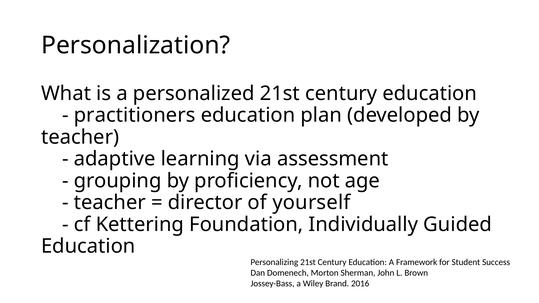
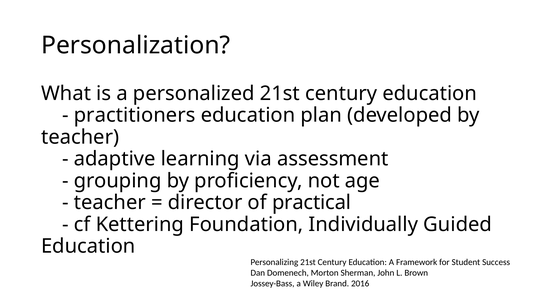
yourself: yourself -> practical
